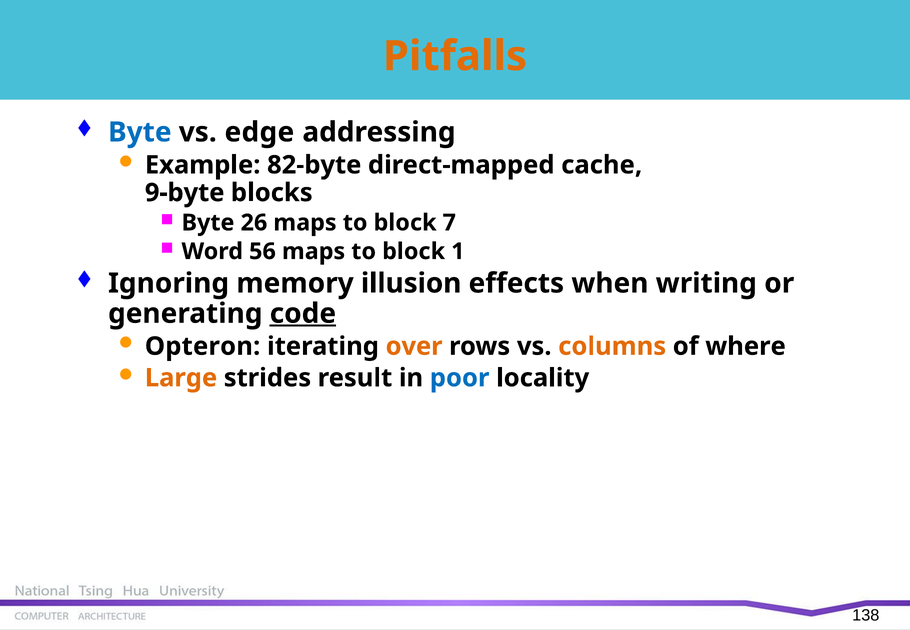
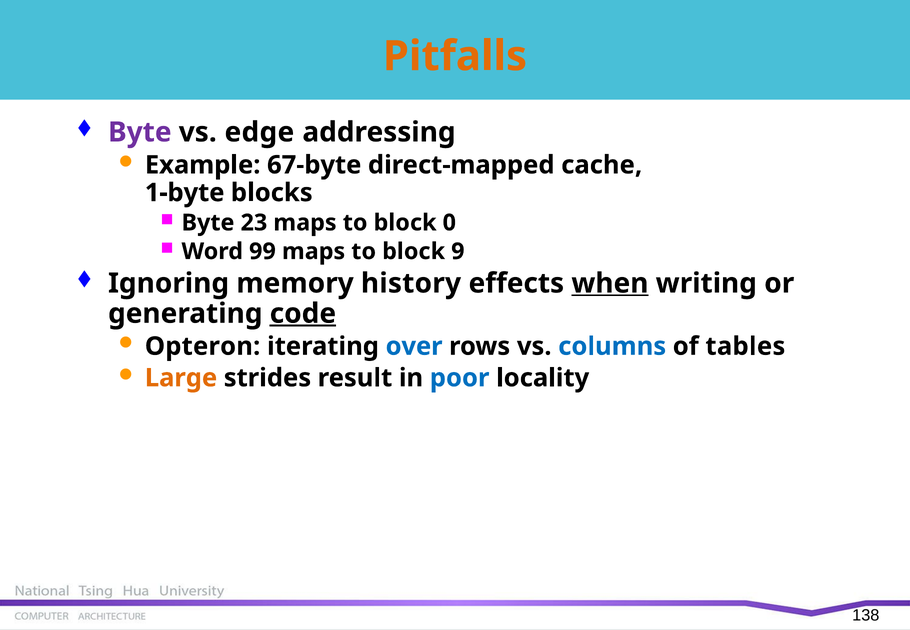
Byte at (140, 132) colour: blue -> purple
82-byte: 82-byte -> 67-byte
9-byte: 9-byte -> 1-byte
26: 26 -> 23
7: 7 -> 0
56: 56 -> 99
1: 1 -> 9
illusion: illusion -> history
when underline: none -> present
over colour: orange -> blue
columns colour: orange -> blue
where: where -> tables
